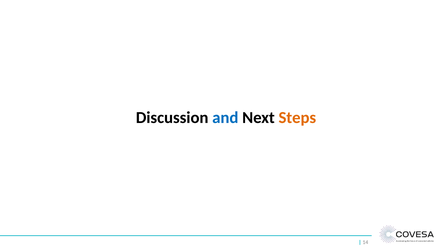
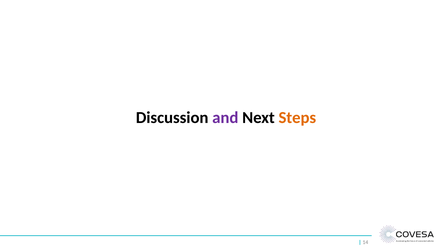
and colour: blue -> purple
